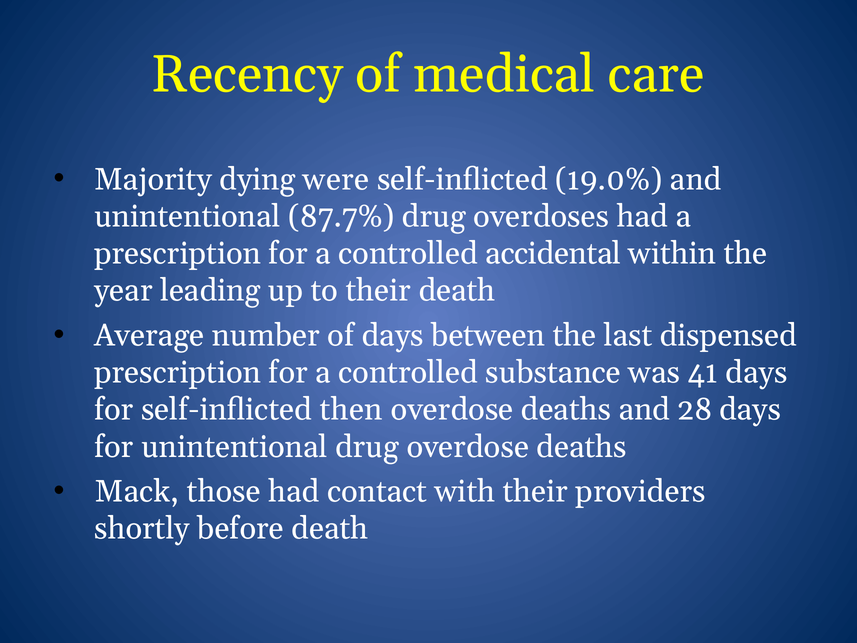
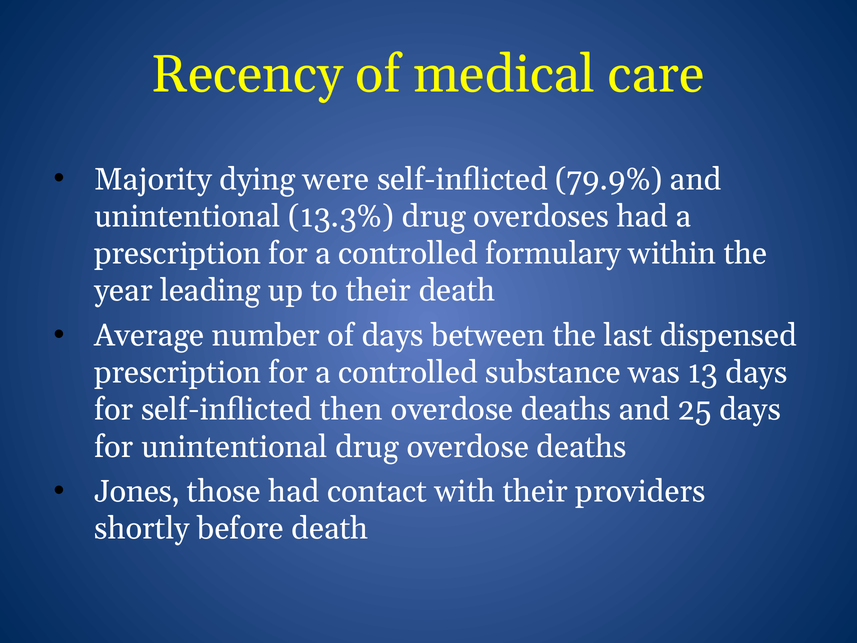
19.0%: 19.0% -> 79.9%
87.7%: 87.7% -> 13.3%
accidental: accidental -> formulary
41: 41 -> 13
28: 28 -> 25
Mack: Mack -> Jones
